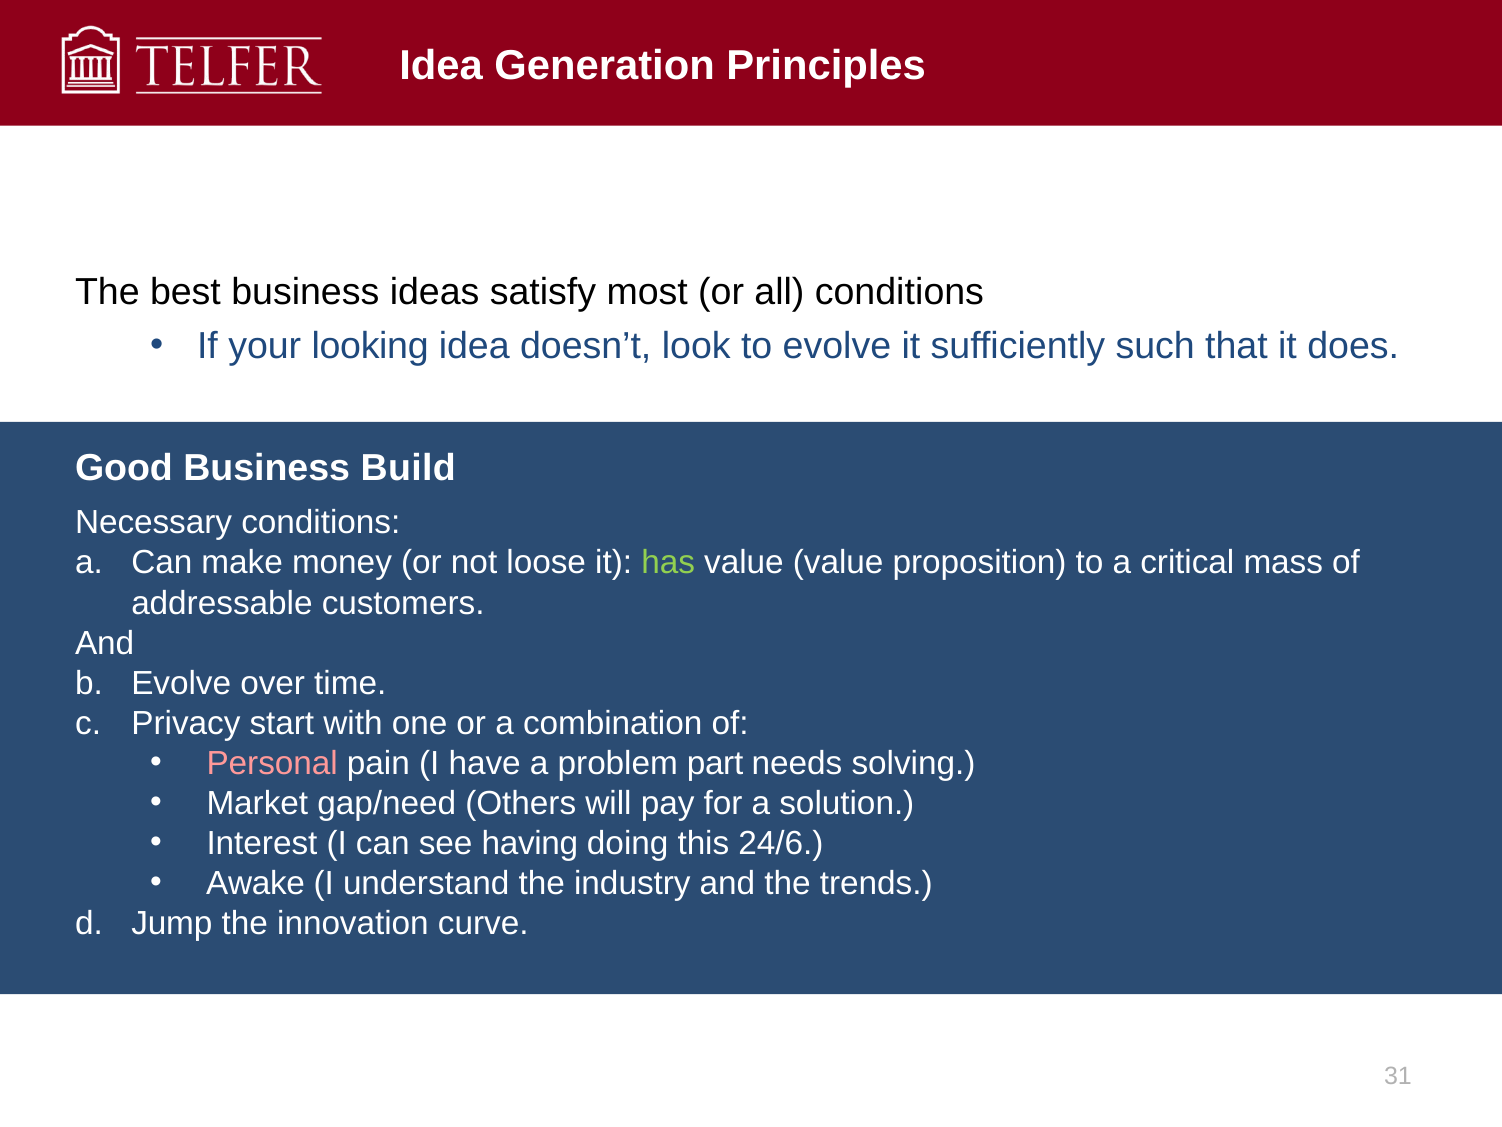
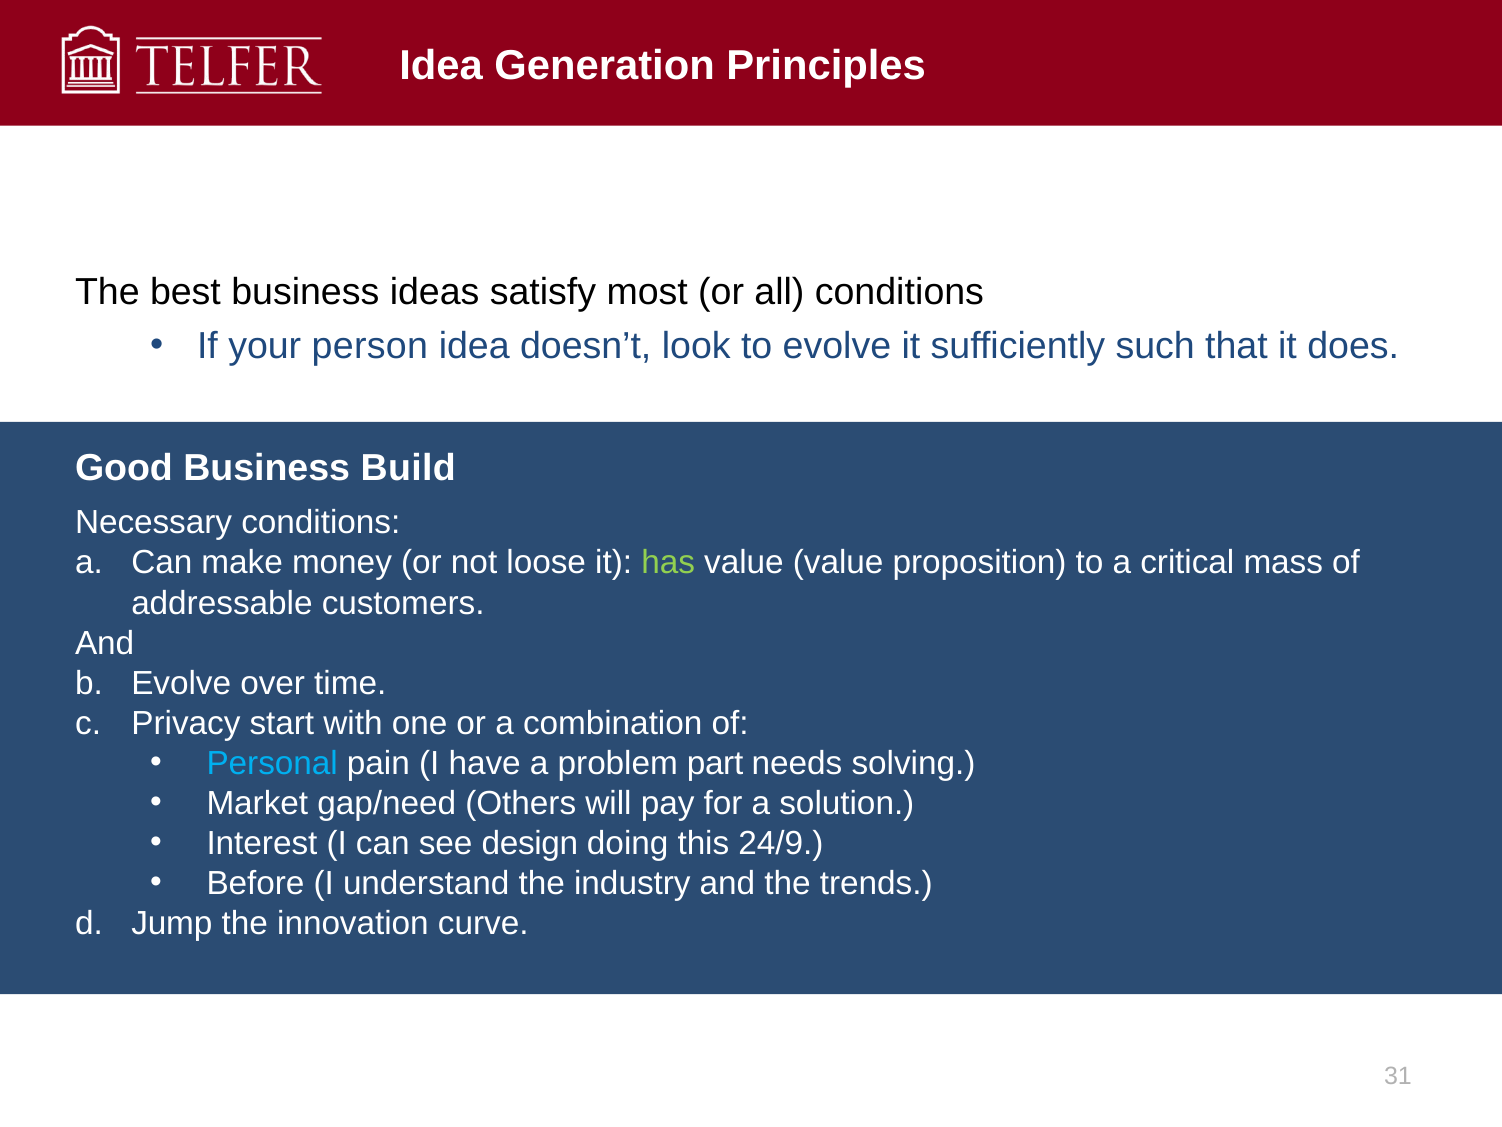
looking: looking -> person
Personal colour: pink -> light blue
having: having -> design
24/6: 24/6 -> 24/9
Awake: Awake -> Before
